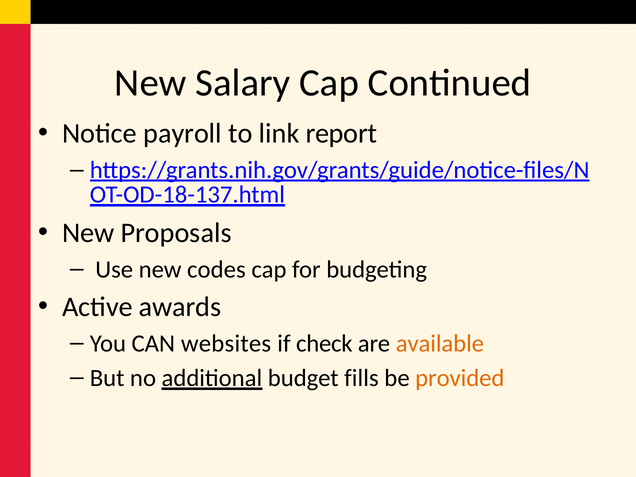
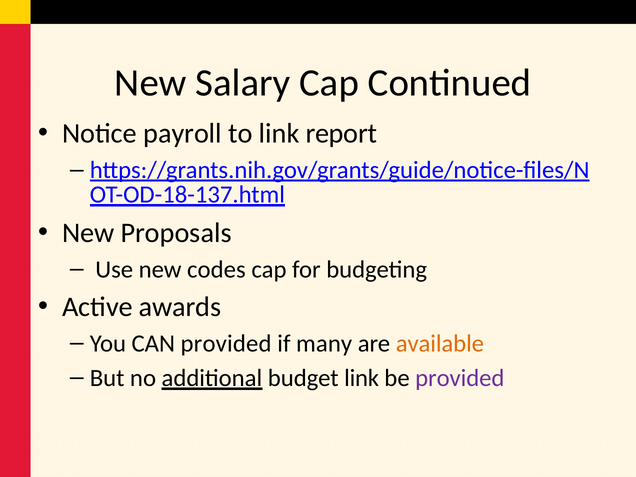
CAN websites: websites -> provided
check: check -> many
budget fills: fills -> link
provided at (460, 378) colour: orange -> purple
